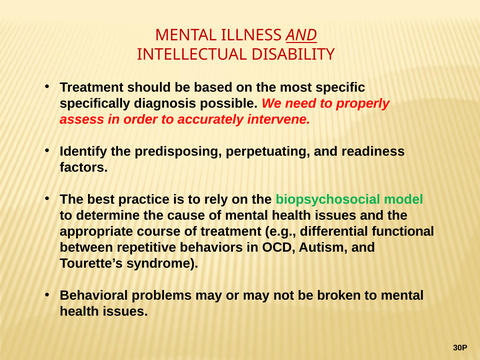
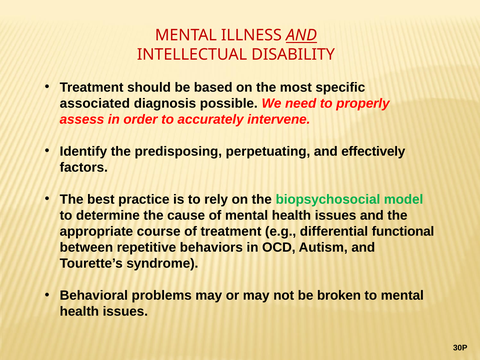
specifically: specifically -> associated
readiness: readiness -> effectively
